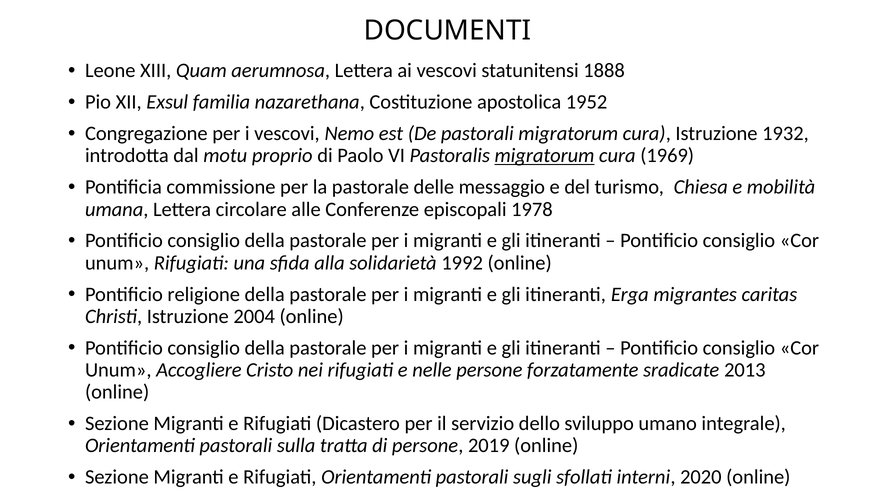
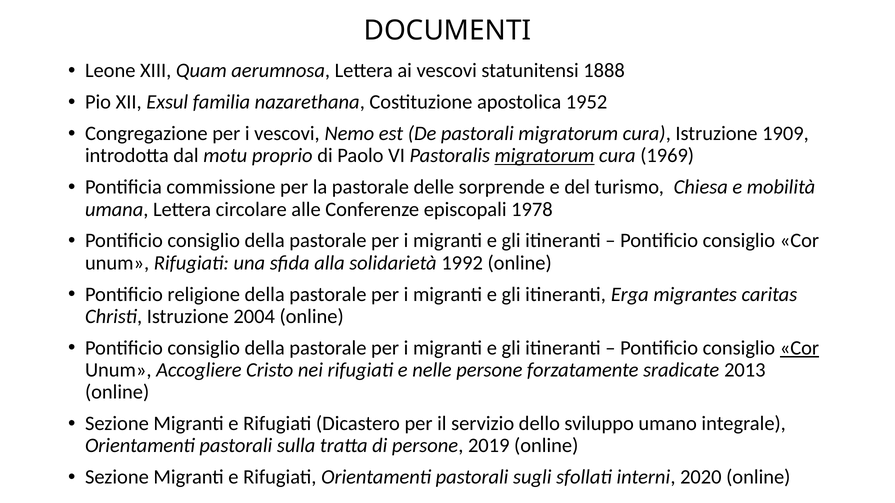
1932: 1932 -> 1909
messaggio: messaggio -> sorprende
Cor at (799, 348) underline: none -> present
